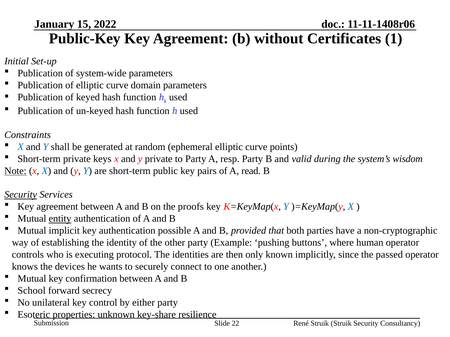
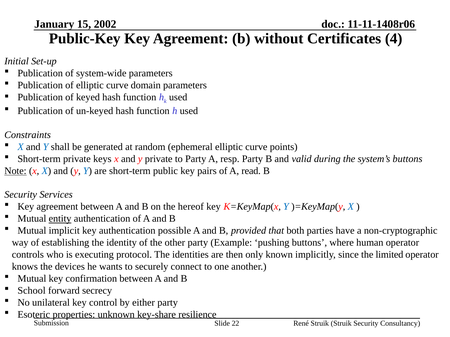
2022: 2022 -> 2002
1: 1 -> 4
system’s wisdom: wisdom -> buttons
Security at (21, 195) underline: present -> none
proofs: proofs -> hereof
passed: passed -> limited
